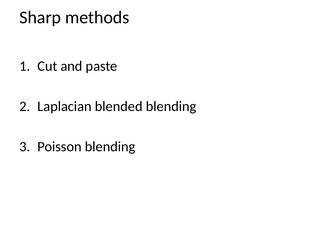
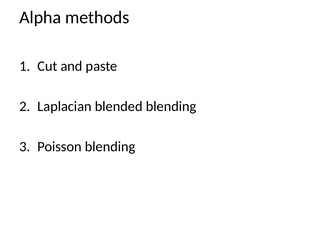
Sharp: Sharp -> Alpha
